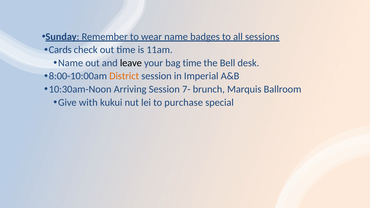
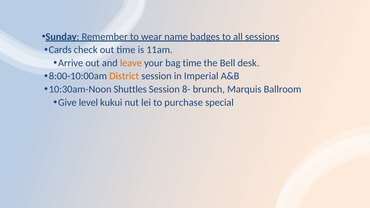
Name at (71, 63): Name -> Arrive
leave colour: black -> orange
Arriving: Arriving -> Shuttles
7-: 7- -> 8-
with: with -> level
